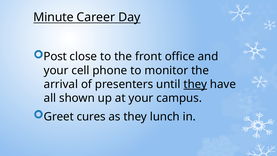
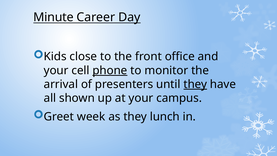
Post: Post -> Kids
phone underline: none -> present
cures: cures -> week
